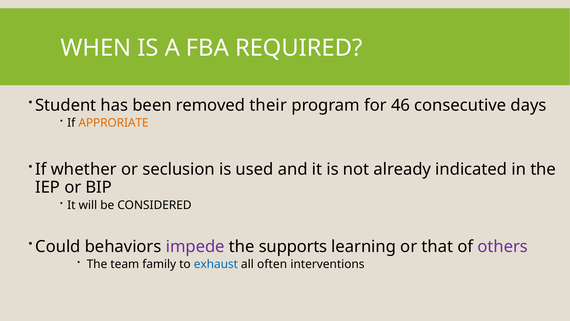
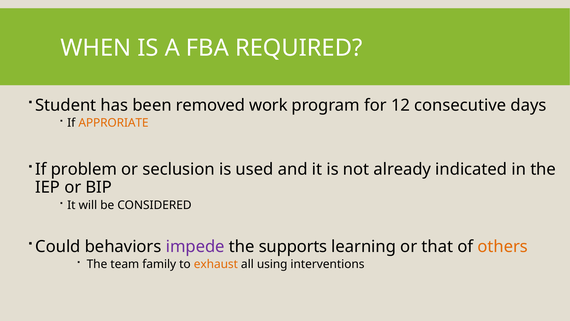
their: their -> work
46: 46 -> 12
whether: whether -> problem
others colour: purple -> orange
exhaust colour: blue -> orange
often: often -> using
